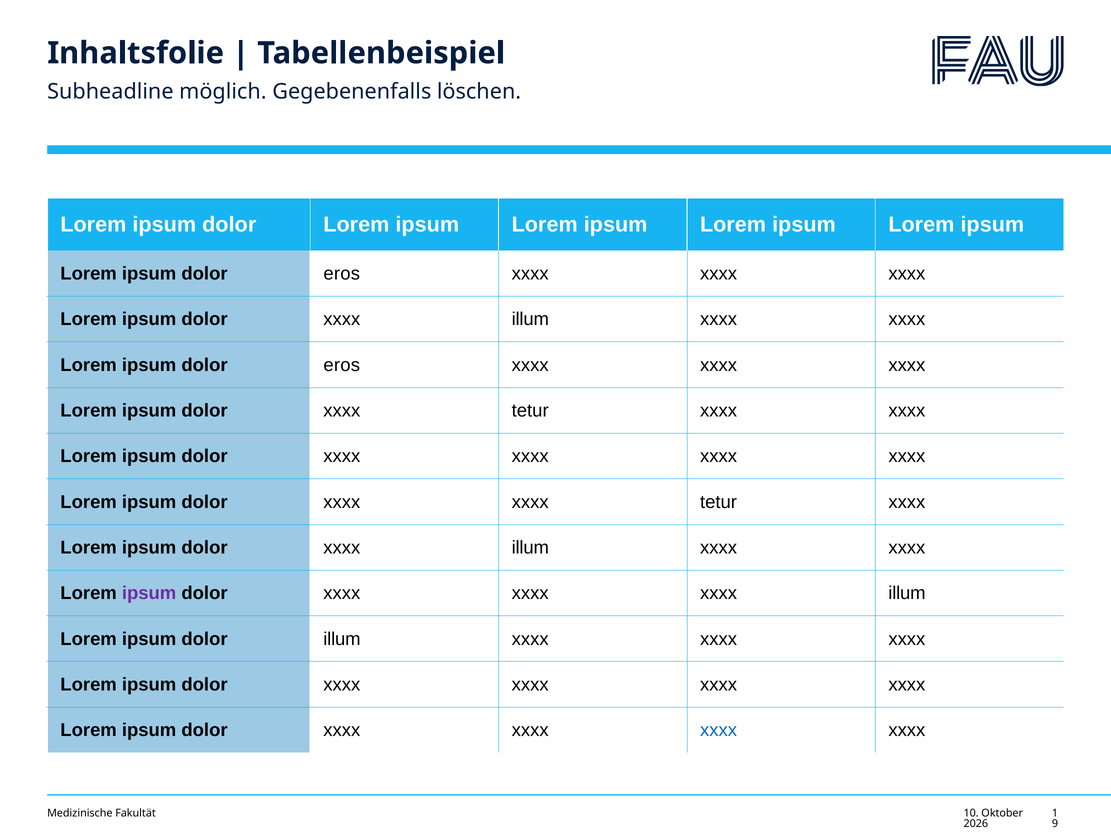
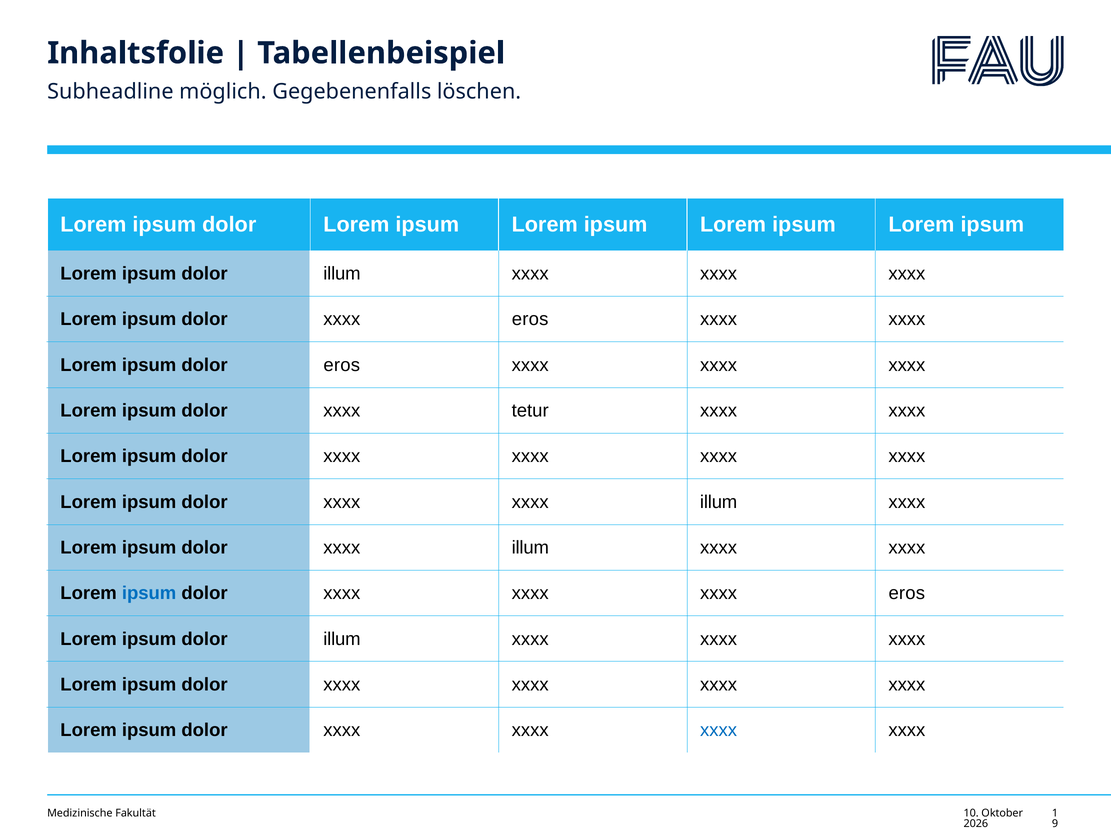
eros at (342, 274): eros -> illum
illum at (530, 319): illum -> eros
xxxx xxxx tetur: tetur -> illum
ipsum at (149, 593) colour: purple -> blue
xxxx xxxx illum: illum -> eros
